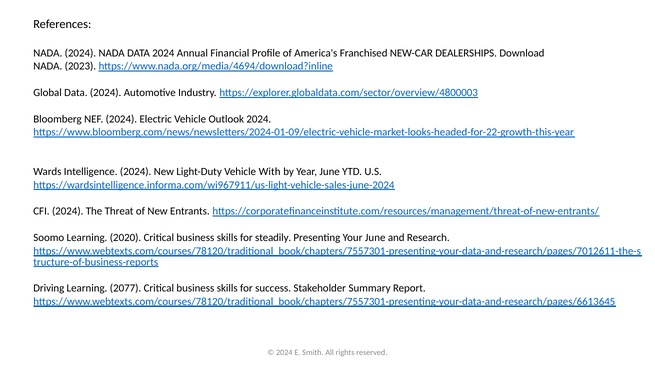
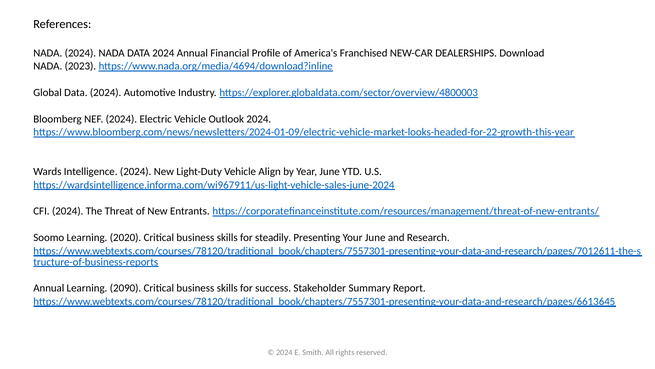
With: With -> Align
Driving at (49, 288): Driving -> Annual
2077: 2077 -> 2090
